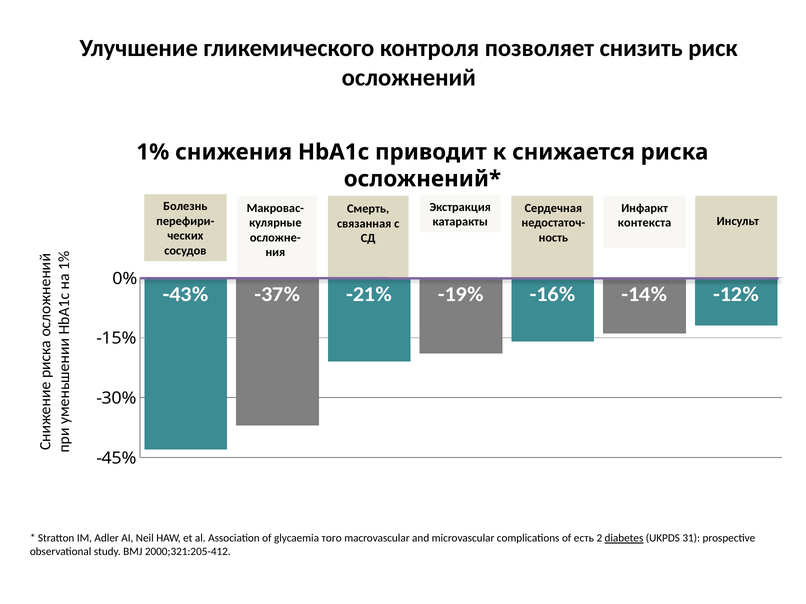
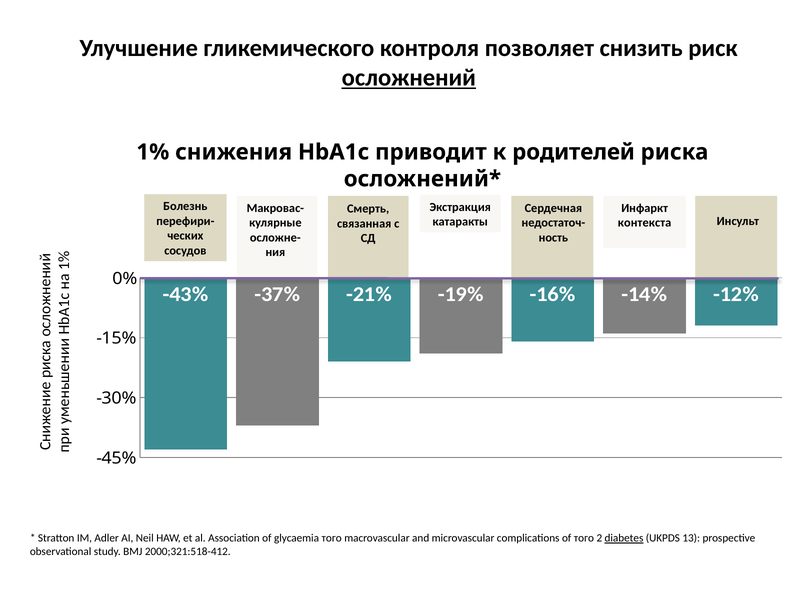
осложнений underline: none -> present
снижается: снижается -> родителей
of есть: есть -> того
31: 31 -> 13
2000;321:205-412: 2000;321:205-412 -> 2000;321:518-412
